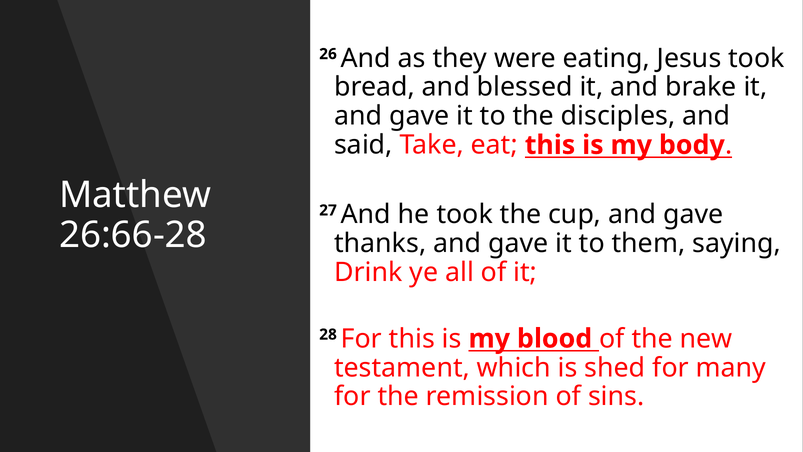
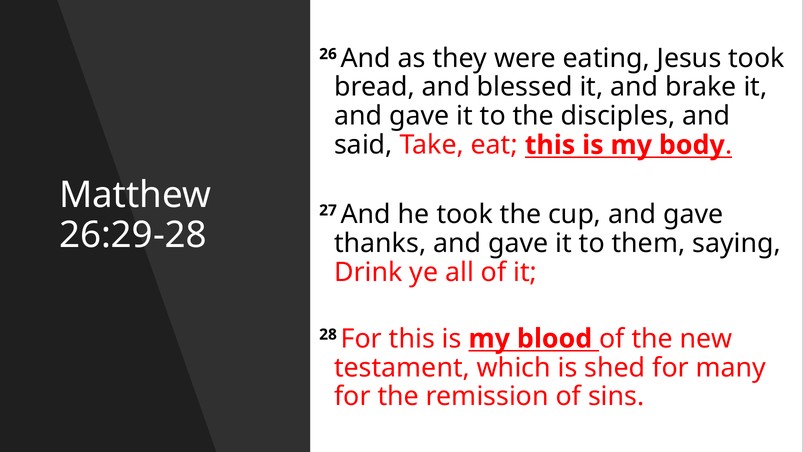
26:66-28: 26:66-28 -> 26:29-28
